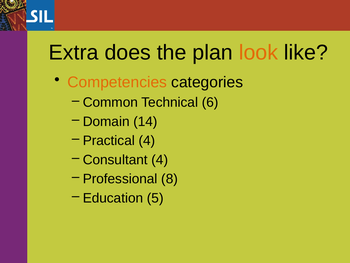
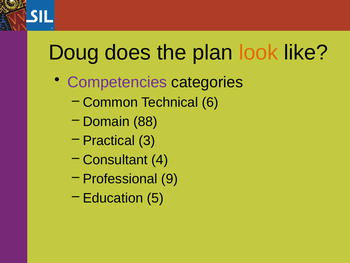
Extra: Extra -> Doug
Competencies colour: orange -> purple
14: 14 -> 88
Practical 4: 4 -> 3
8: 8 -> 9
